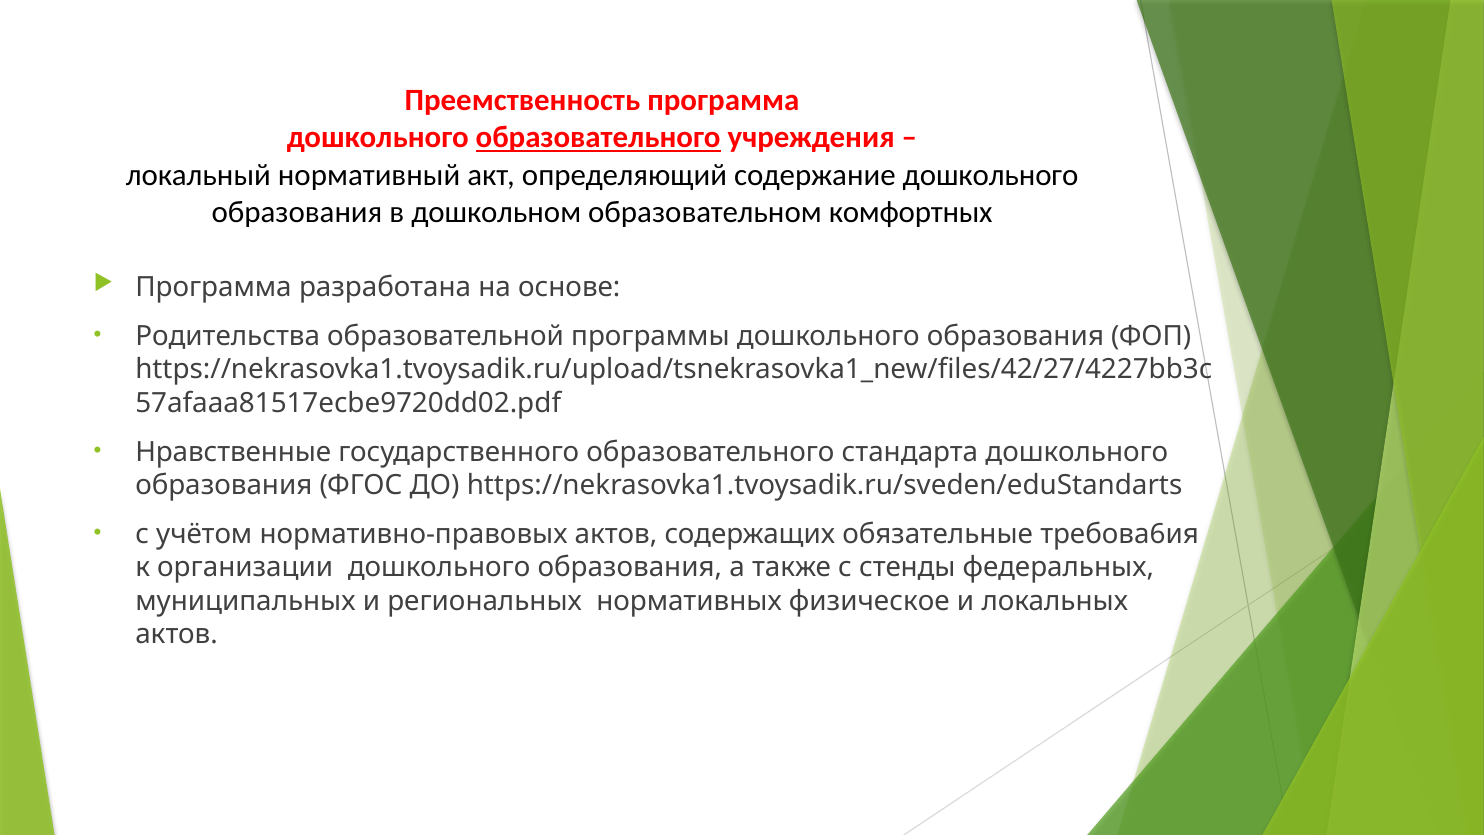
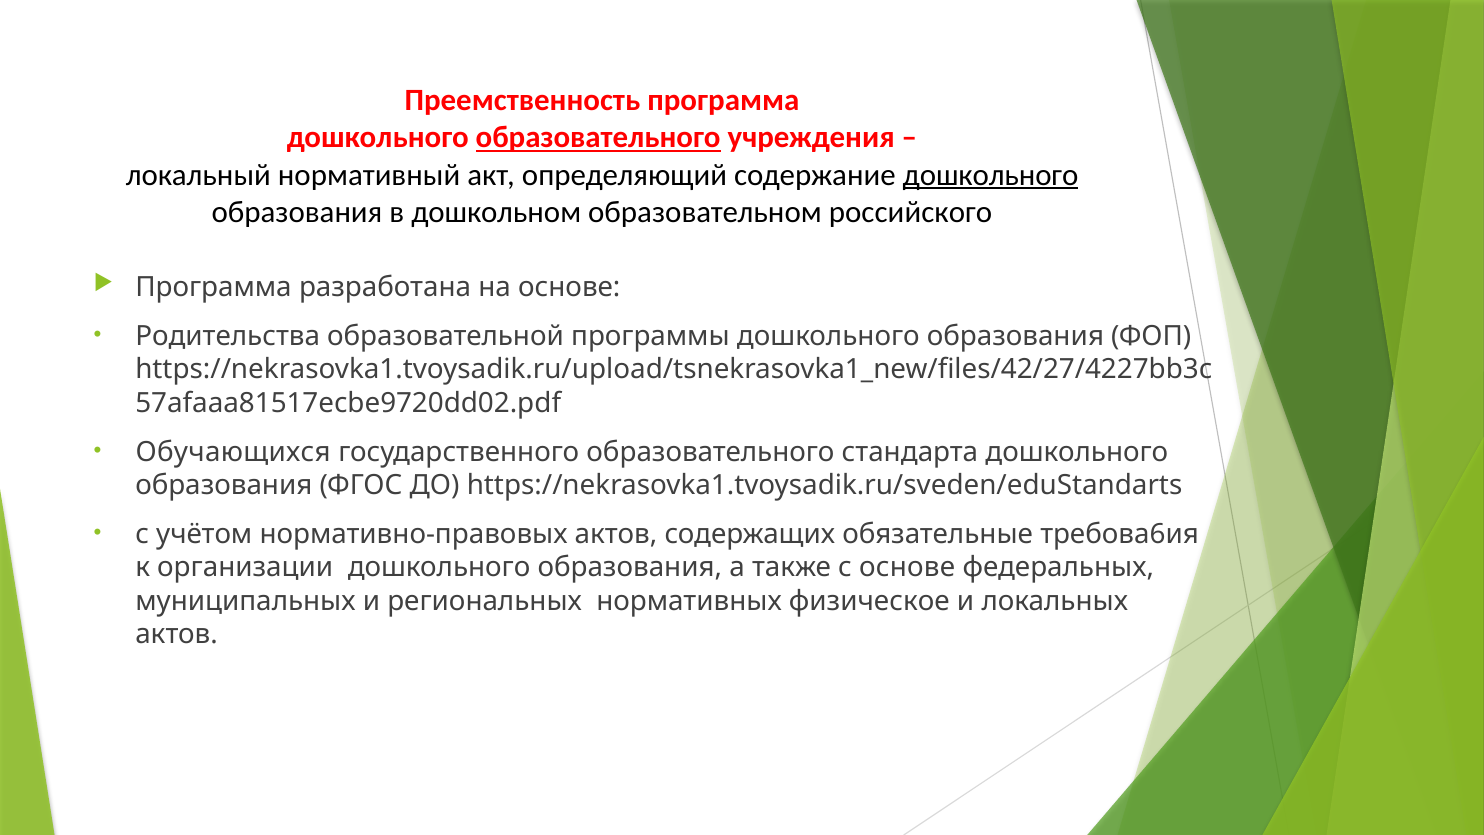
дошкольного at (990, 175) underline: none -> present
комфортных: комфортных -> российского
Нравственные: Нравственные -> Обучающихся
с стенды: стенды -> основе
